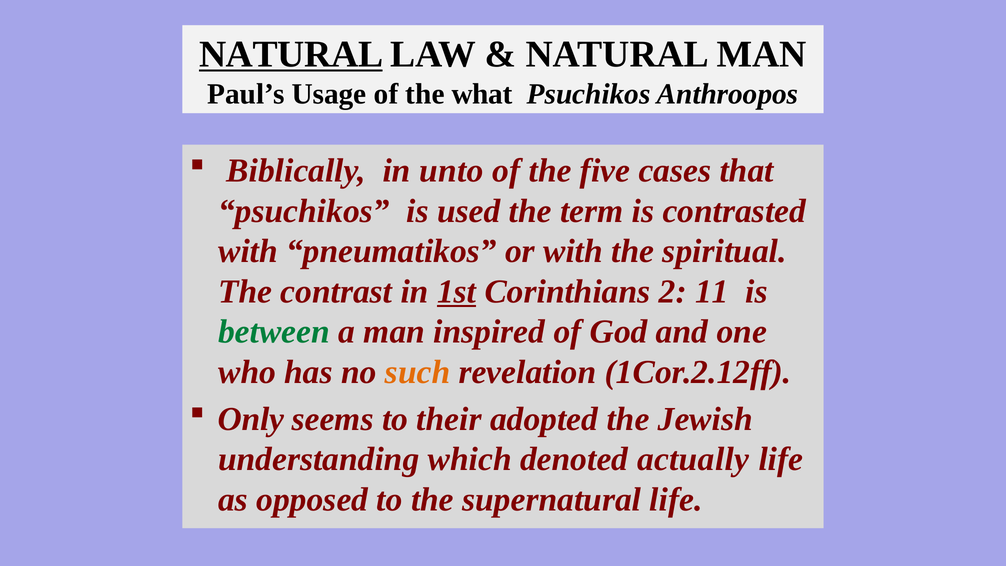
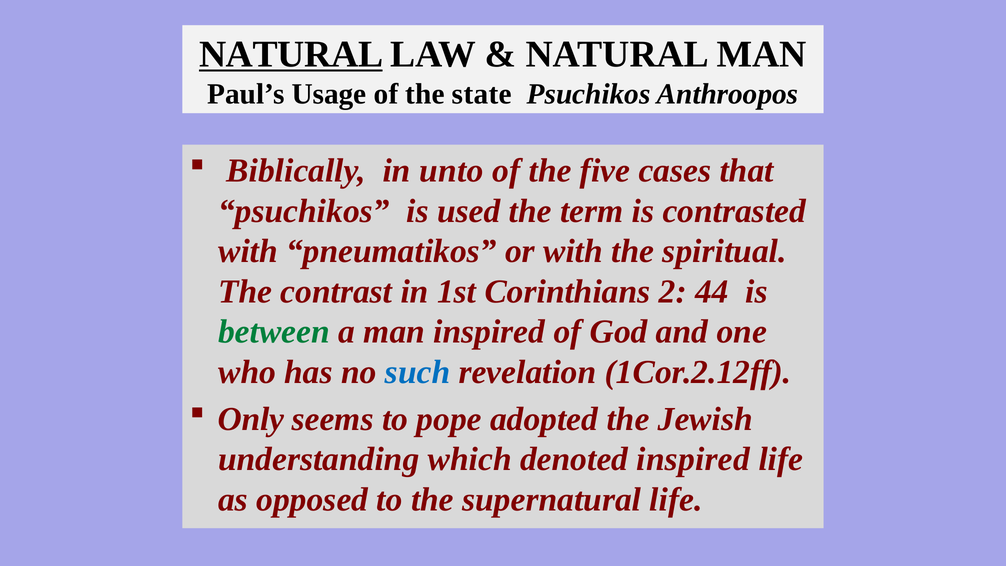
what: what -> state
1st underline: present -> none
11: 11 -> 44
such colour: orange -> blue
their: their -> pope
denoted actually: actually -> inspired
